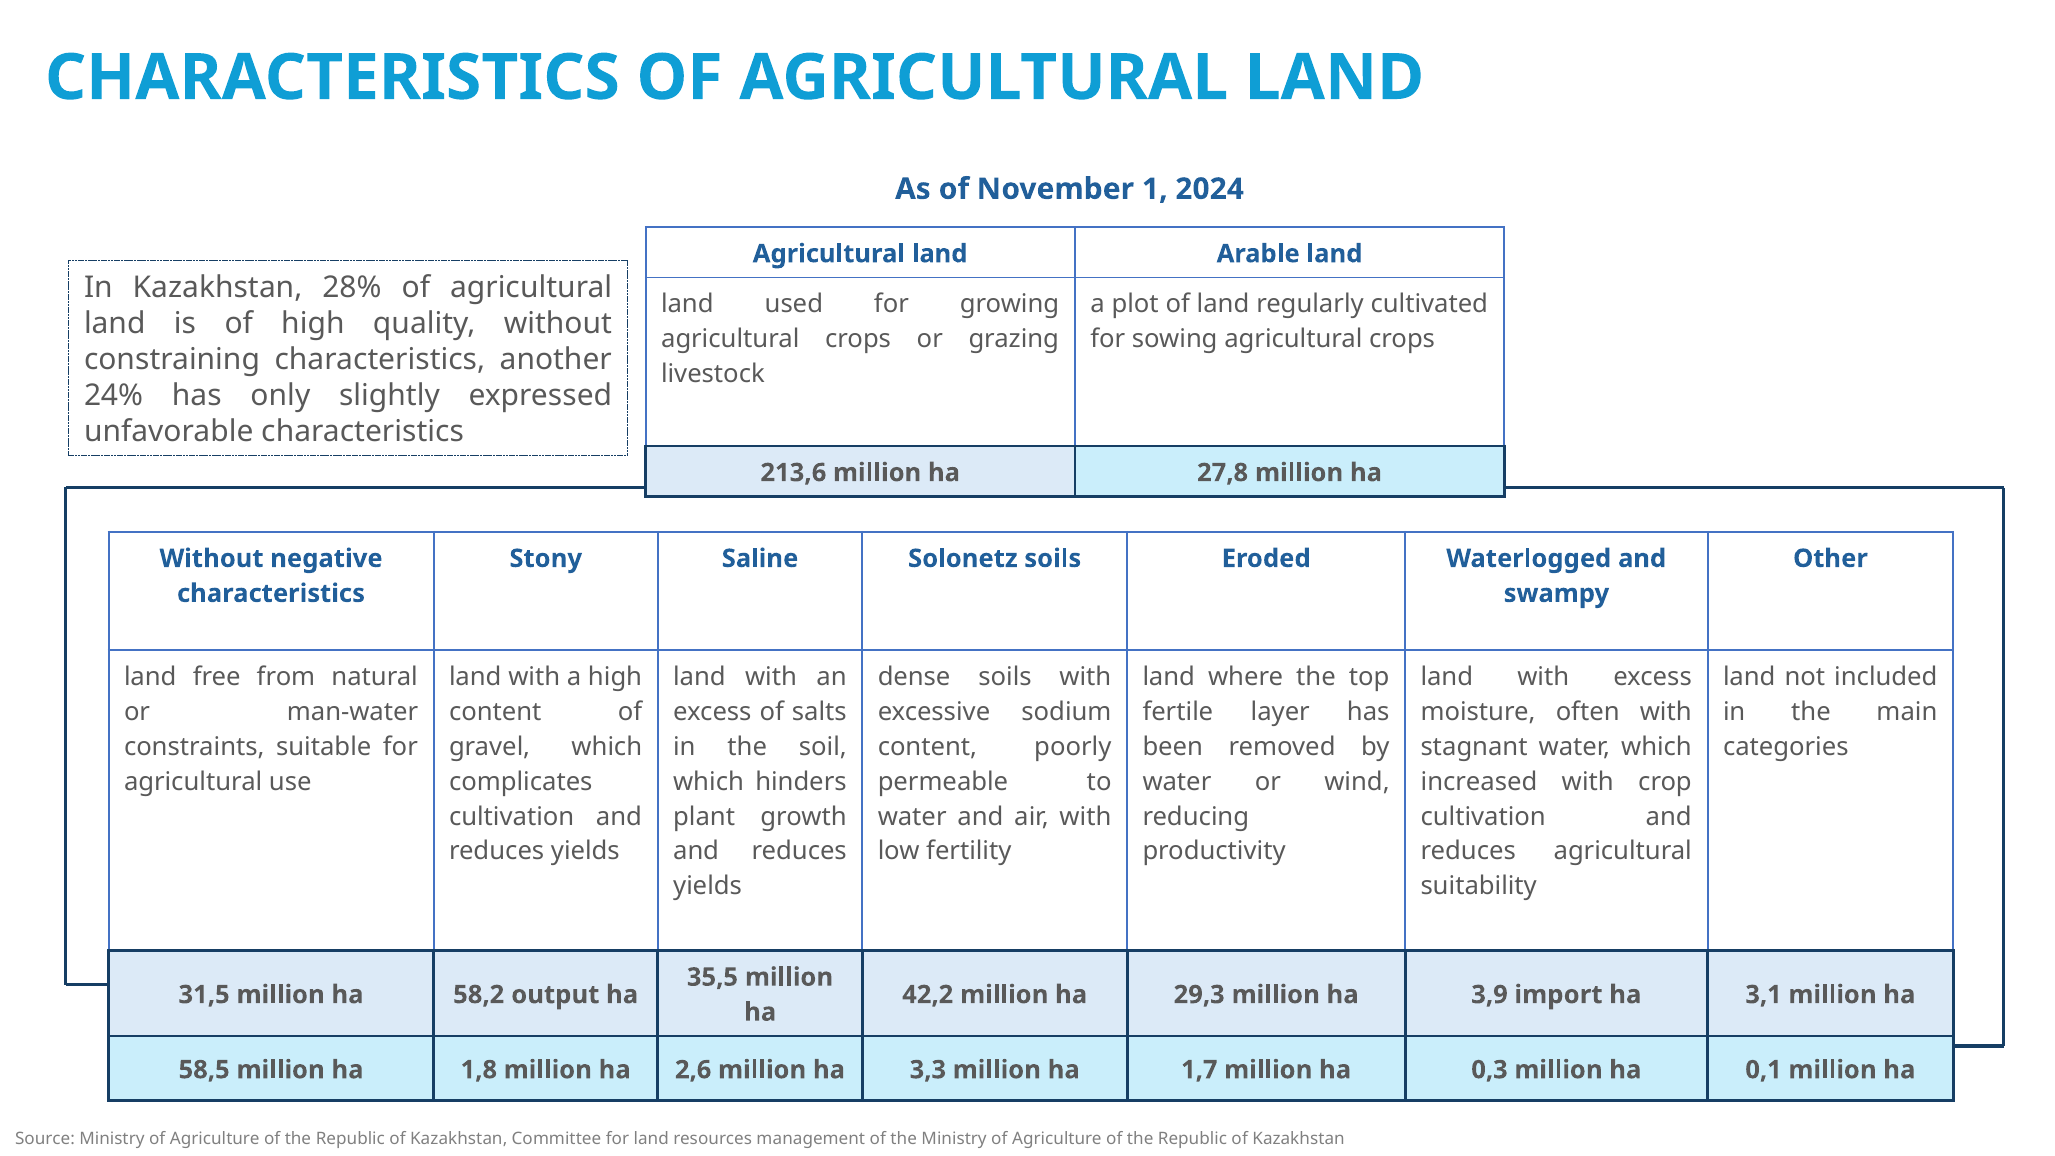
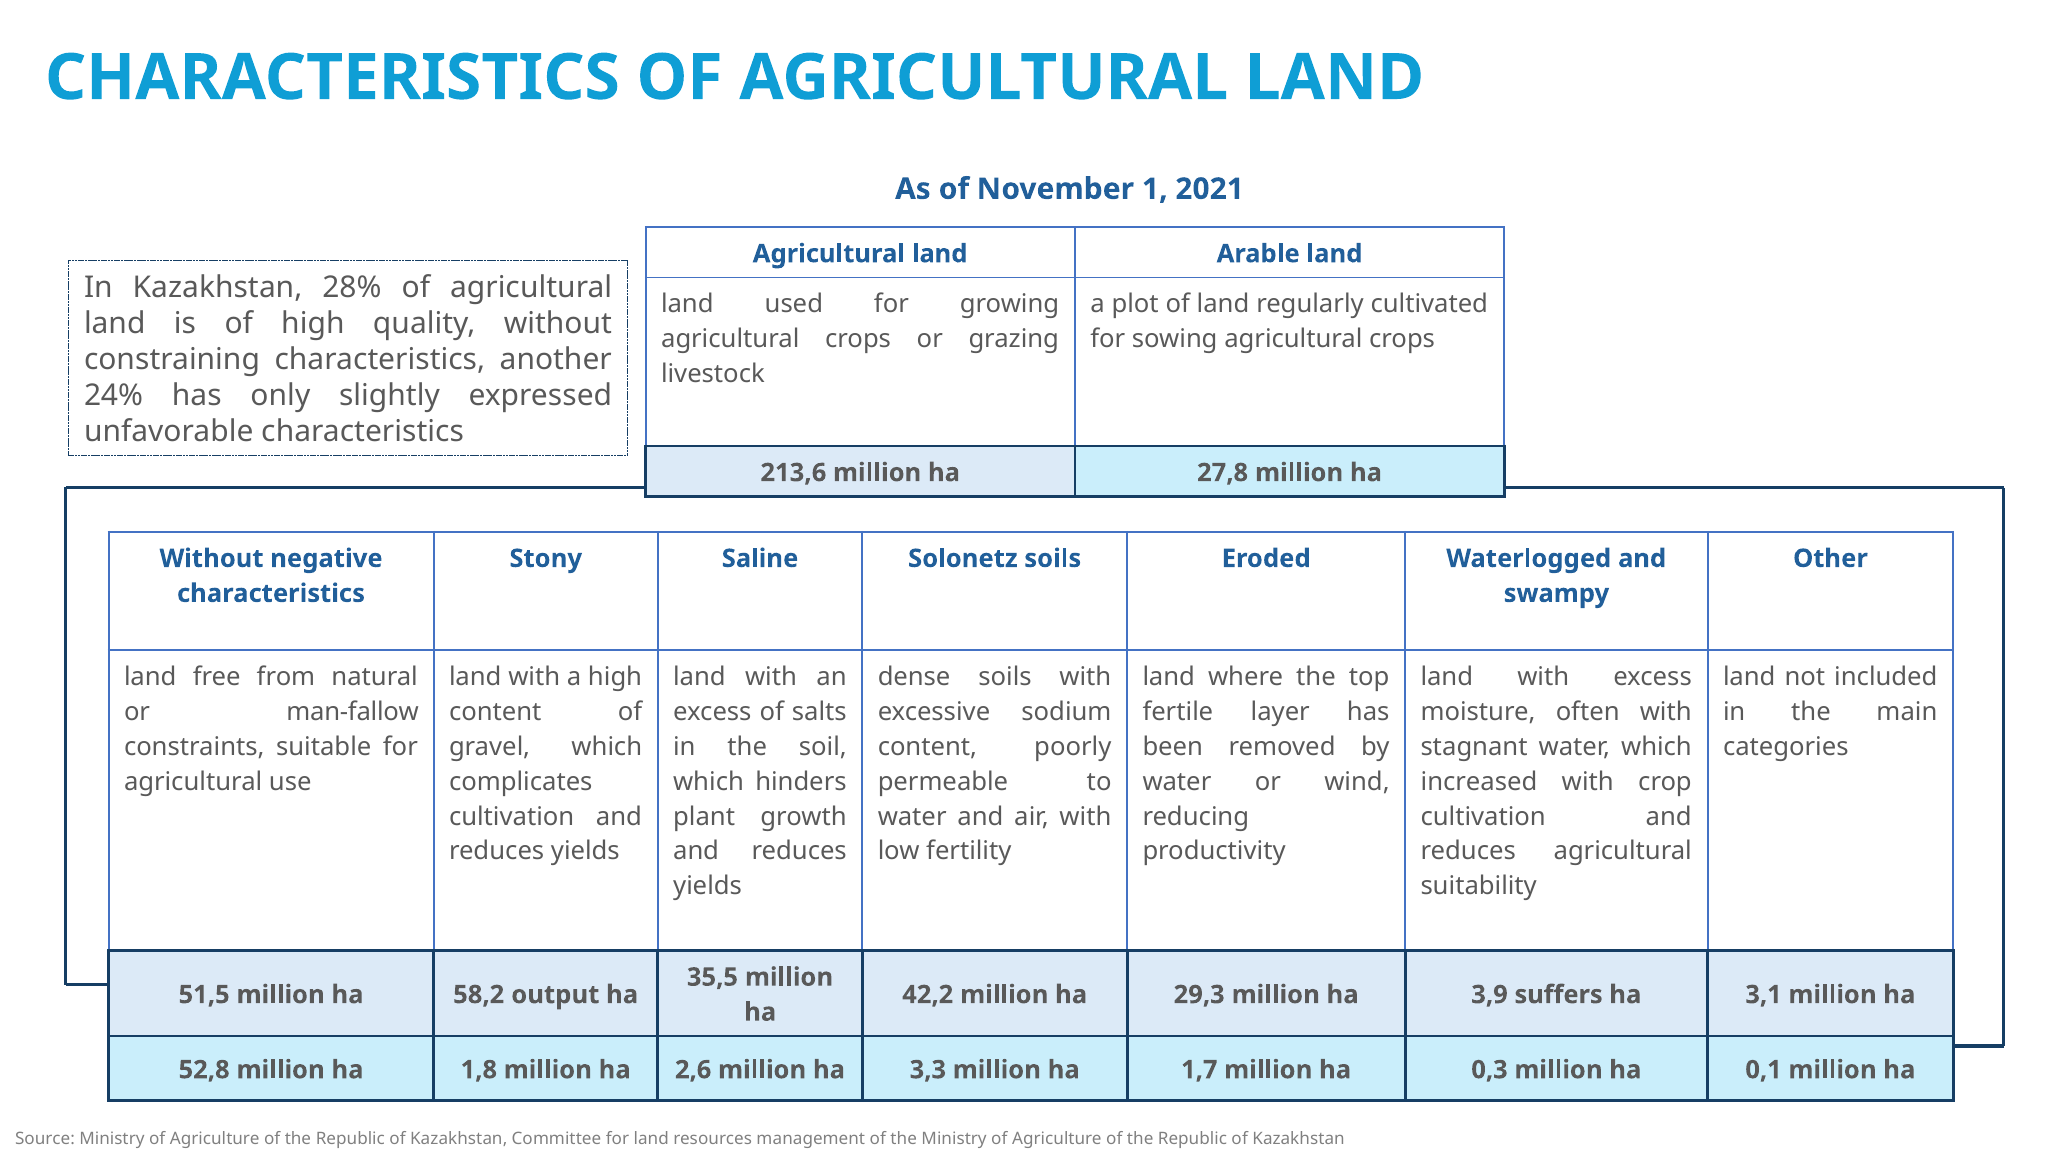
2024: 2024 -> 2021
man-water: man-water -> man-fallow
31,5: 31,5 -> 51,5
import: import -> suffers
58,5: 58,5 -> 52,8
